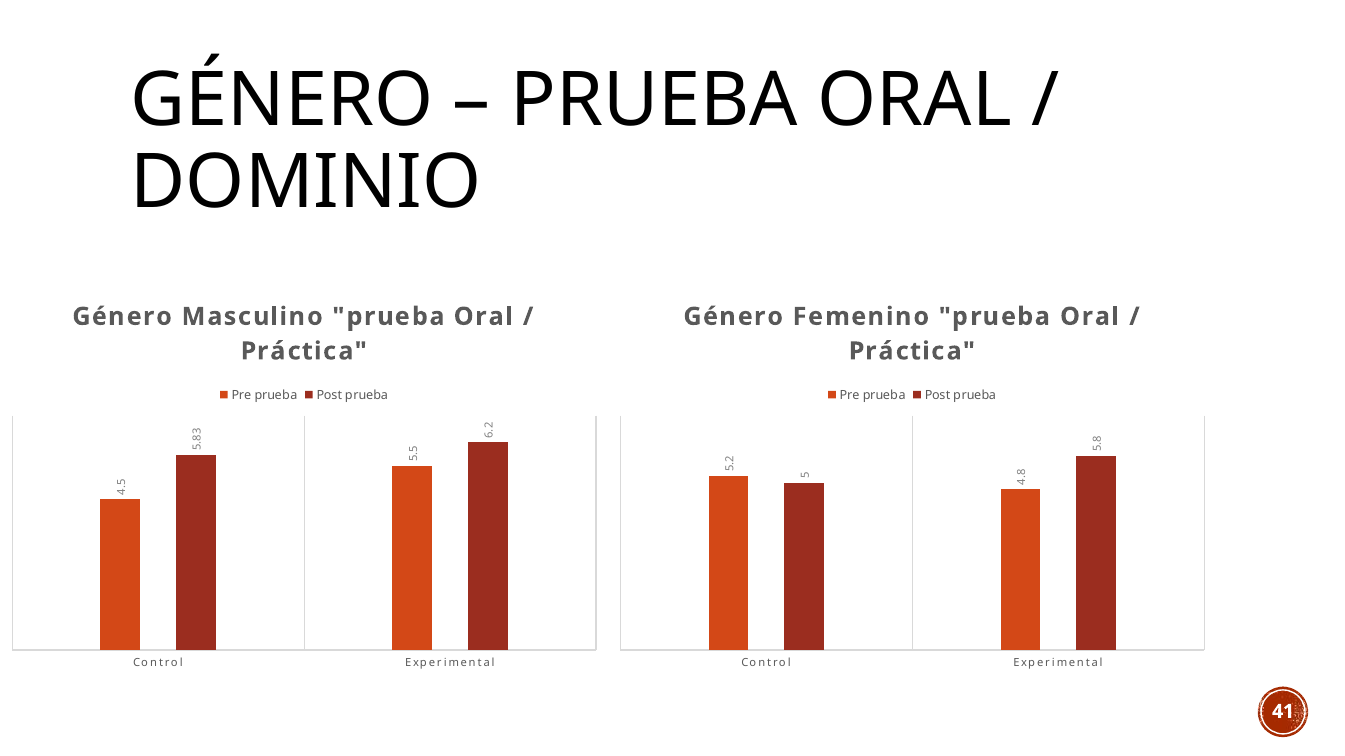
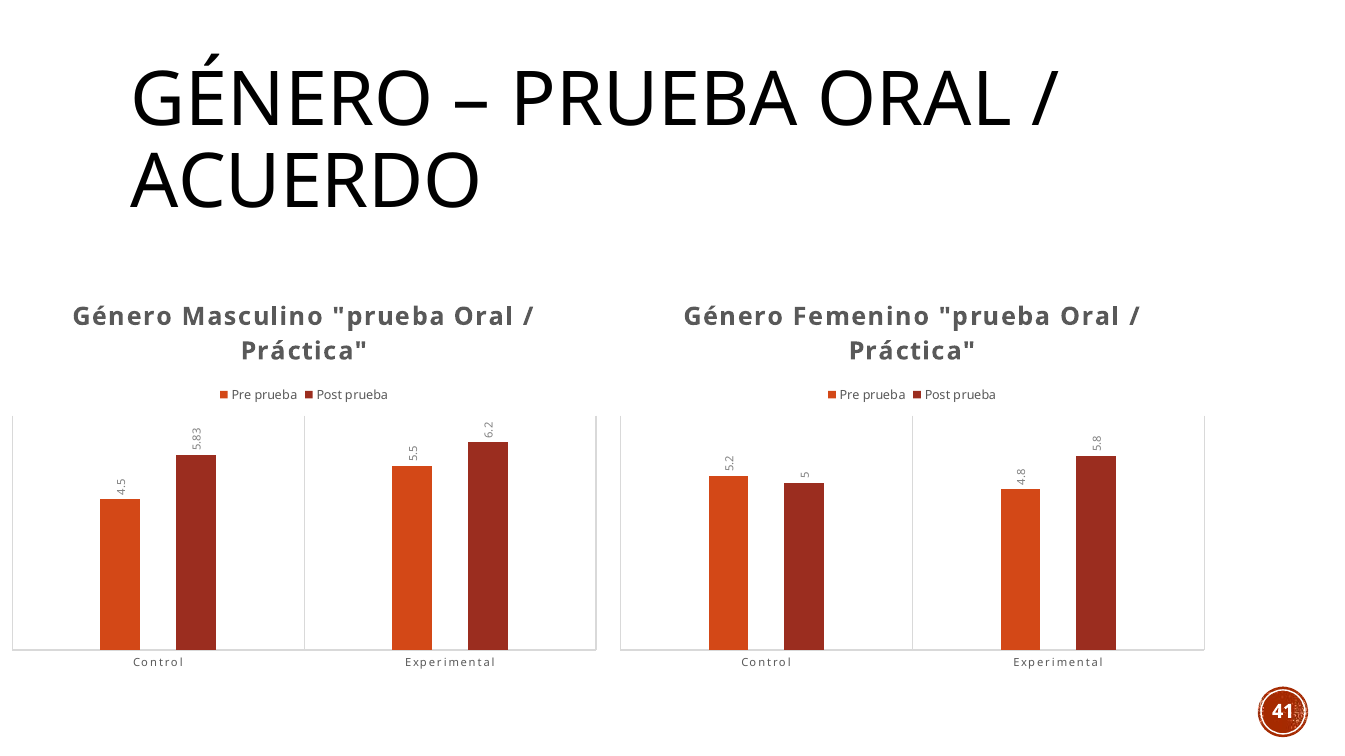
DOMINIO: DOMINIO -> ACUERDO
